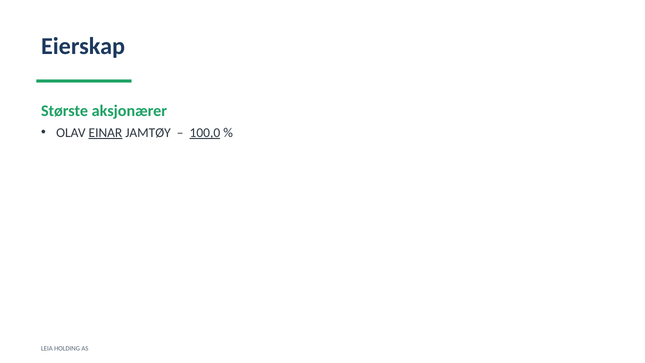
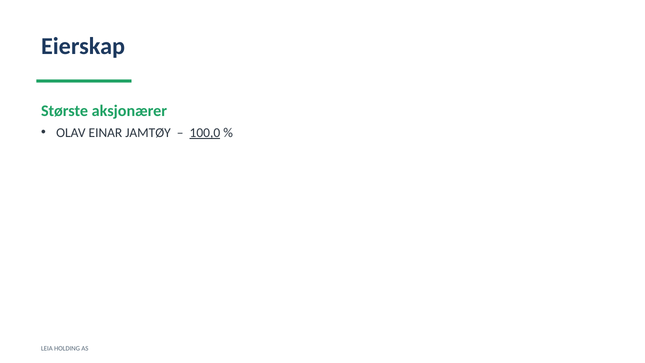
EINAR underline: present -> none
